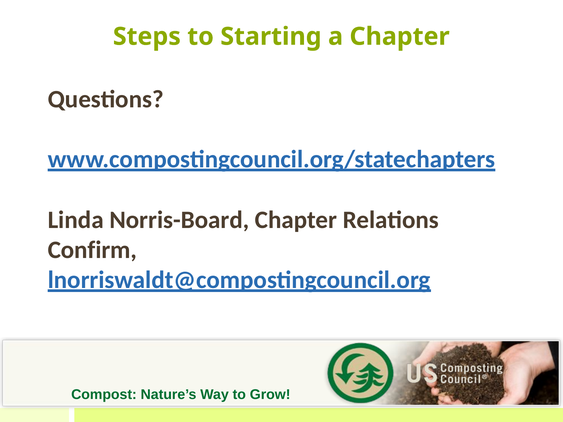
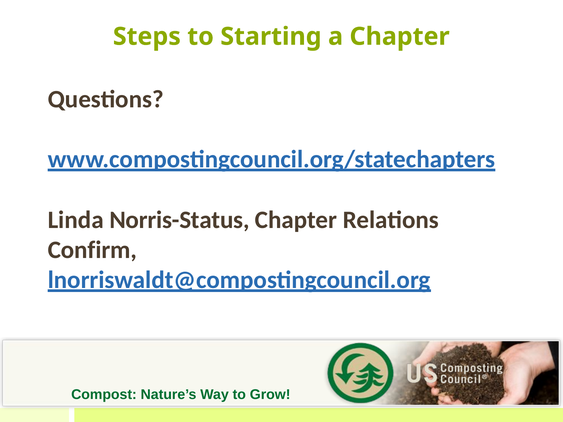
Norris-Board: Norris-Board -> Norris-Status
